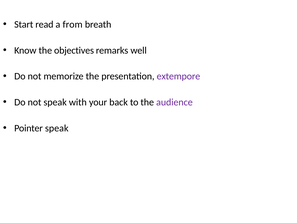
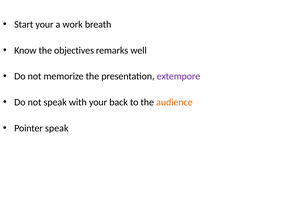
Start read: read -> your
from: from -> work
audience colour: purple -> orange
